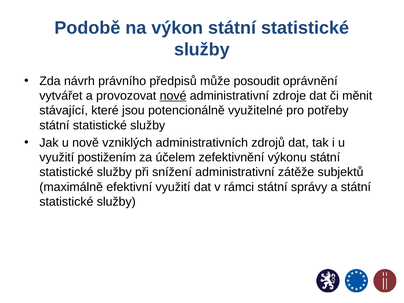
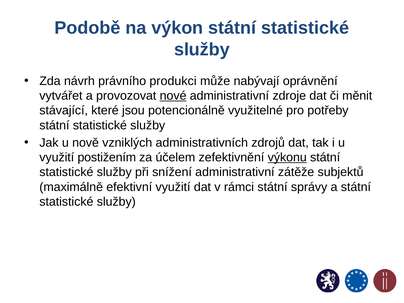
předpisů: předpisů -> produkci
posoudit: posoudit -> nabývají
výkonu underline: none -> present
